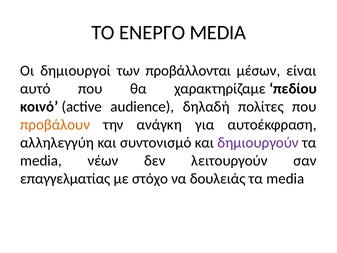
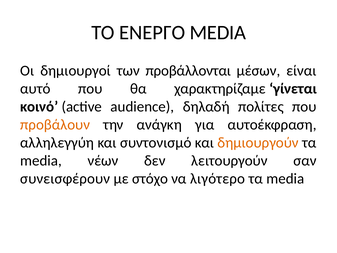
πεδίου: πεδίου -> γίνεται
δημιουργούν colour: purple -> orange
επαγγελματίας: επαγγελματίας -> συνεισφέρουν
δουλειάς: δουλειάς -> λιγότερο
